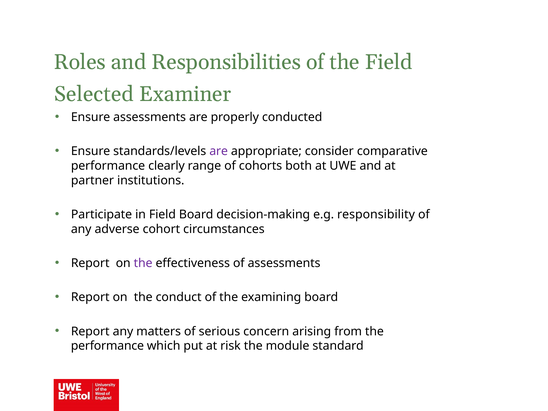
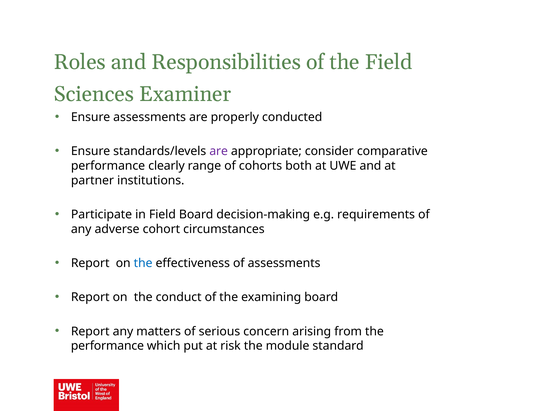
Selected: Selected -> Sciences
responsibility: responsibility -> requirements
the at (143, 263) colour: purple -> blue
